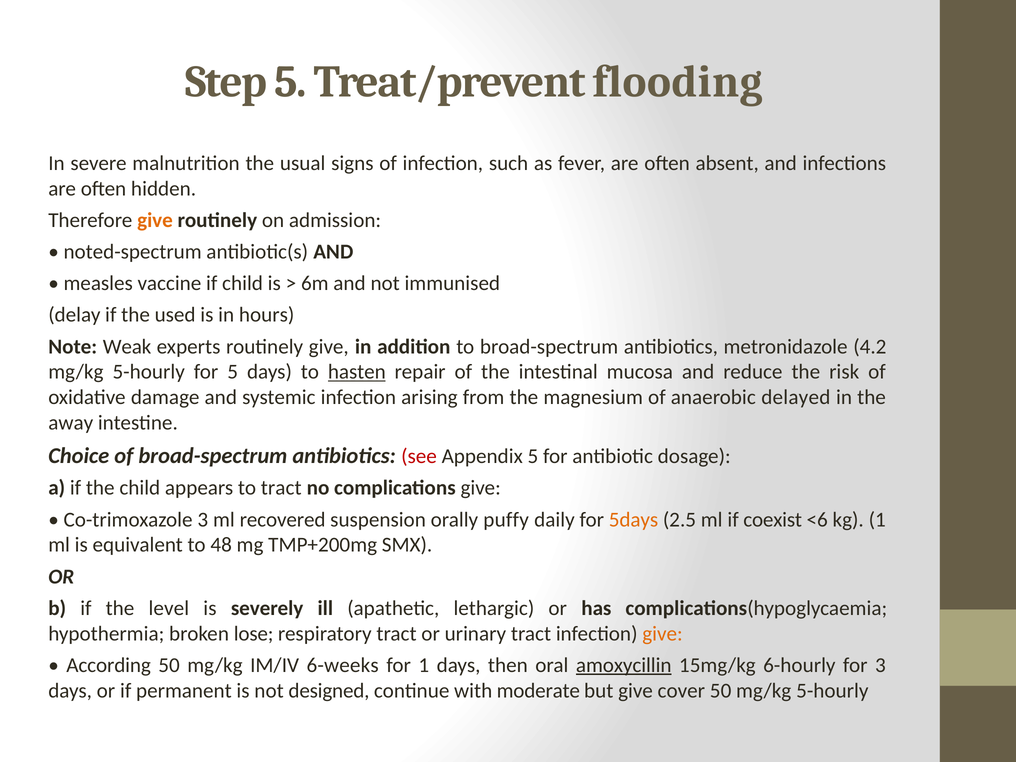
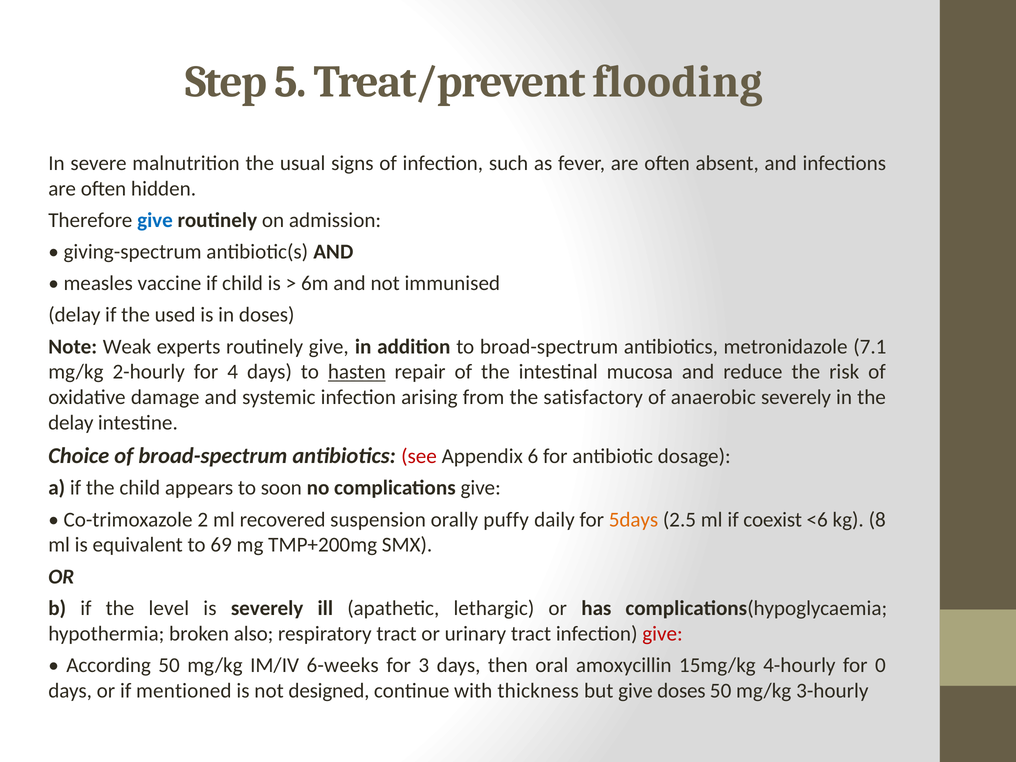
give at (155, 220) colour: orange -> blue
noted-spectrum: noted-spectrum -> giving-spectrum
in hours: hours -> doses
4.2: 4.2 -> 7.1
5-hourly at (149, 372): 5-hourly -> 2-hourly
for 5: 5 -> 4
magnesium: magnesium -> satisfactory
anaerobic delayed: delayed -> severely
away at (71, 423): away -> delay
Appendix 5: 5 -> 6
to tract: tract -> soon
Co-trimoxazole 3: 3 -> 2
kg 1: 1 -> 8
48: 48 -> 69
lose: lose -> also
give at (662, 634) colour: orange -> red
for 1: 1 -> 3
amoxycillin underline: present -> none
6-hourly: 6-hourly -> 4-hourly
for 3: 3 -> 0
permanent: permanent -> mentioned
moderate: moderate -> thickness
give cover: cover -> doses
50 mg/kg 5-hourly: 5-hourly -> 3-hourly
